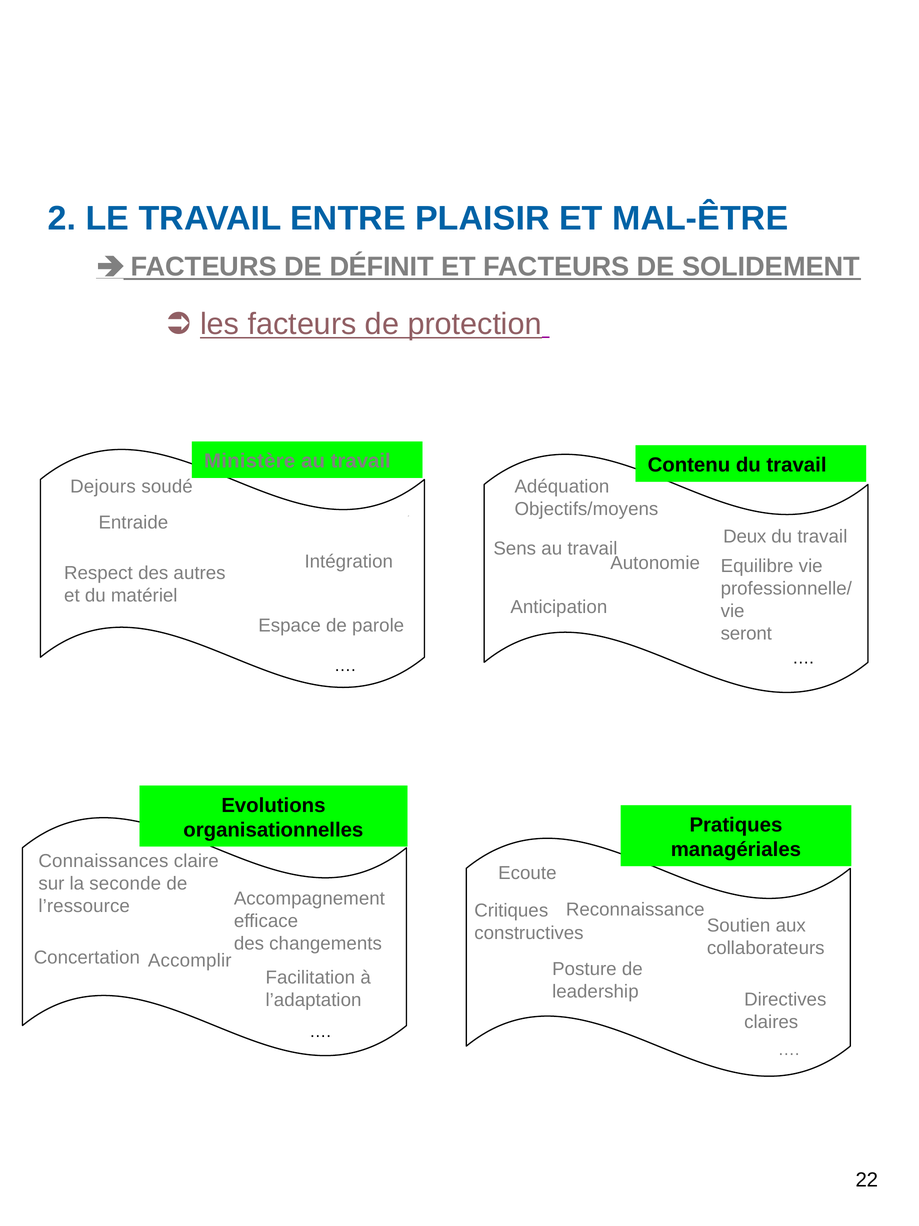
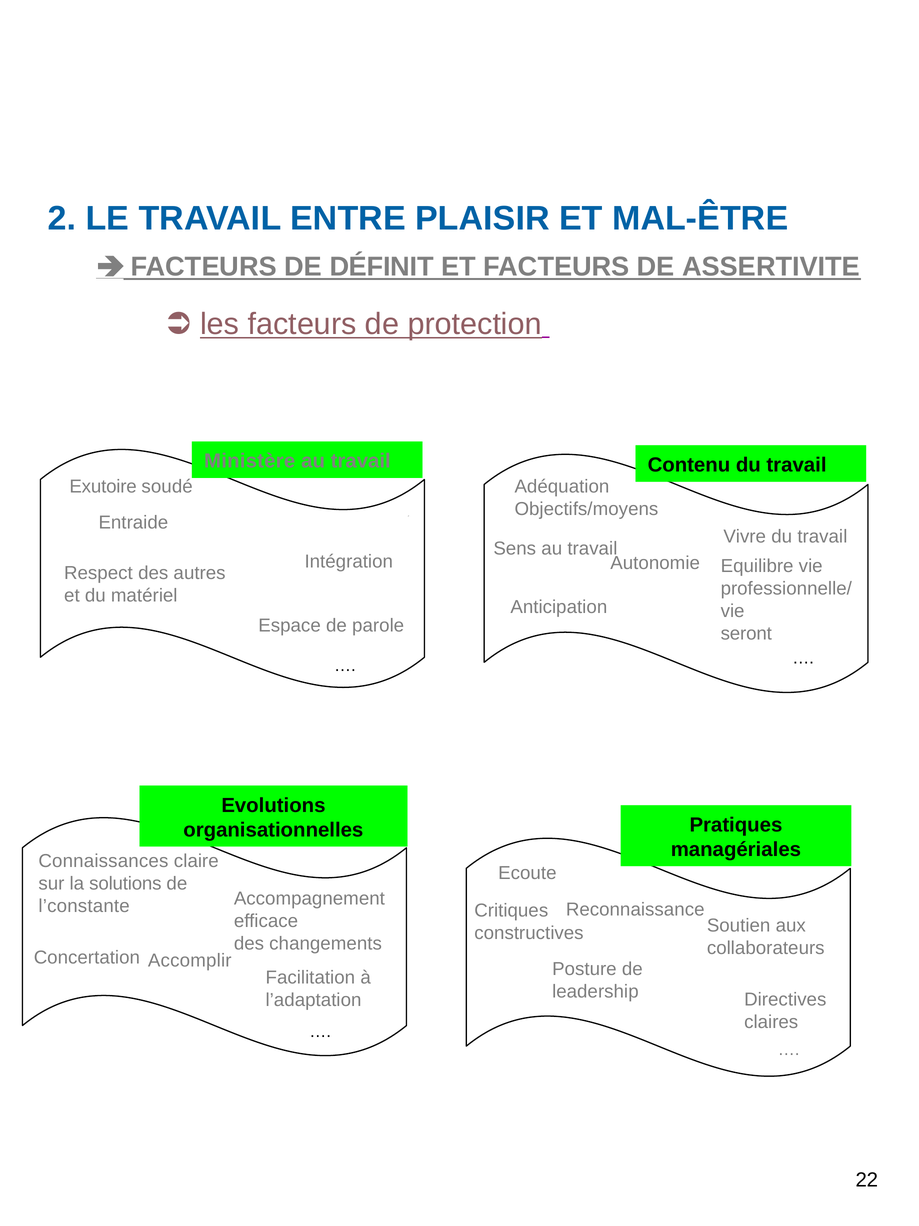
SOLIDEMENT: SOLIDEMENT -> ASSERTIVITE
Dejours: Dejours -> Exutoire
Deux: Deux -> Vivre
seconde: seconde -> solutions
l’ressource: l’ressource -> l’constante
